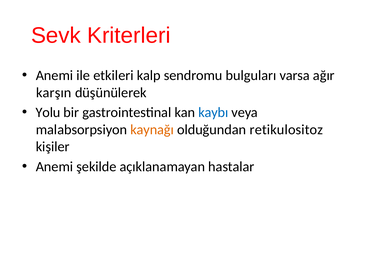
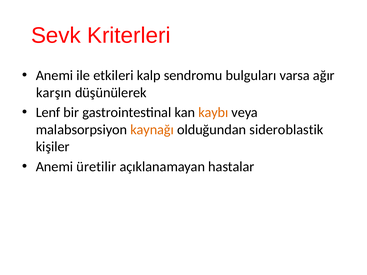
Yolu: Yolu -> Lenf
kaybı colour: blue -> orange
retikulositoz: retikulositoz -> sideroblastik
şekilde: şekilde -> üretilir
